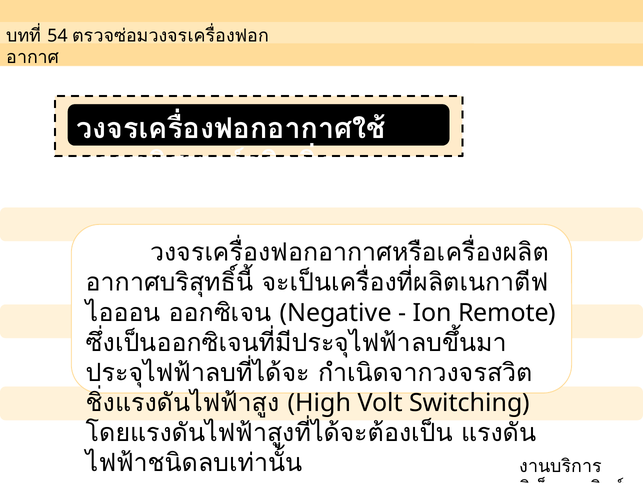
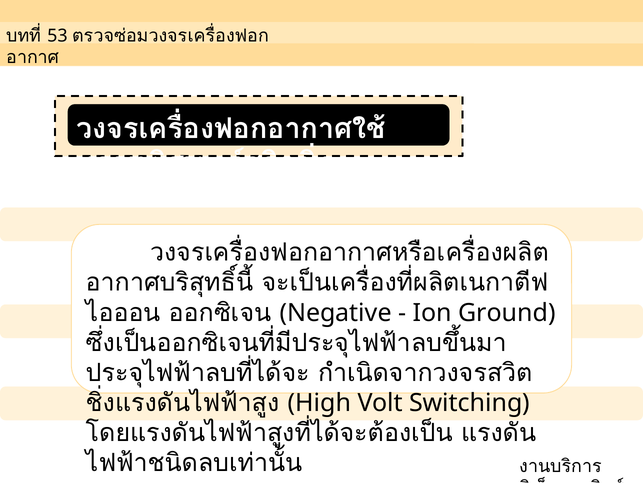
54: 54 -> 53
Remote: Remote -> Ground
